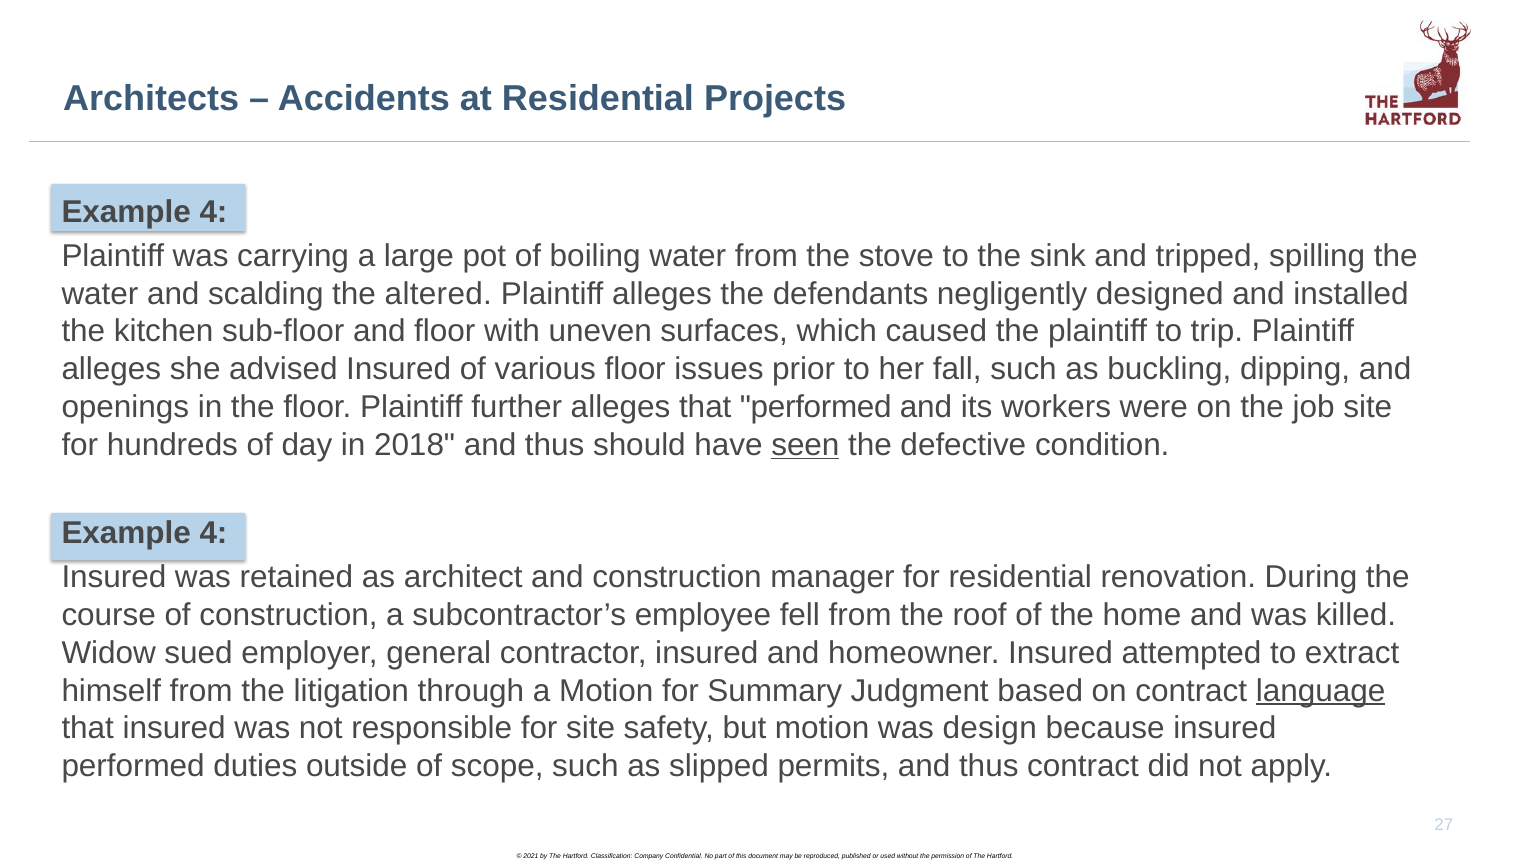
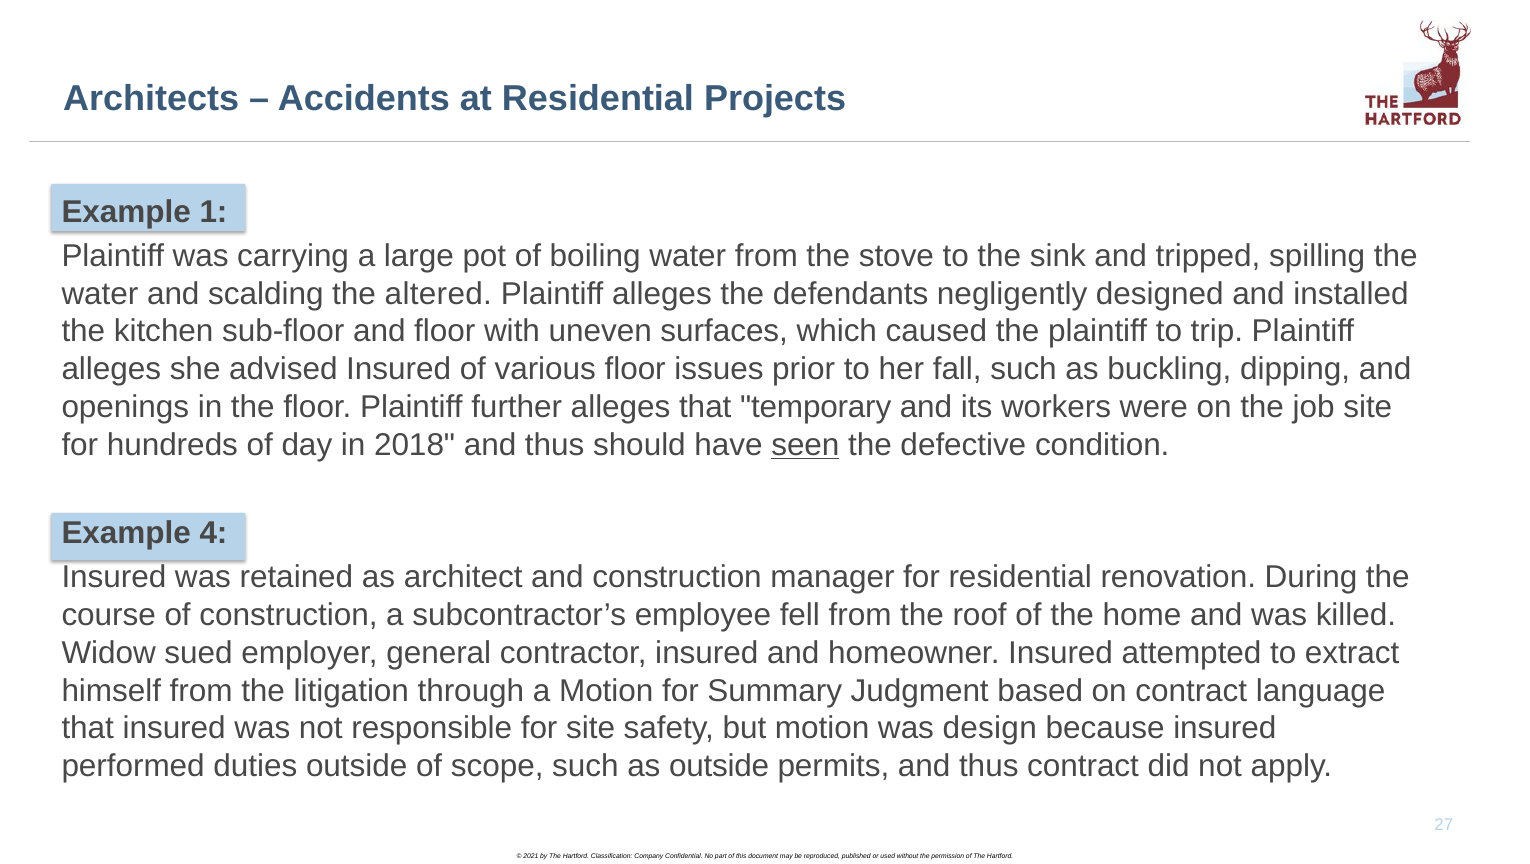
4 at (214, 212): 4 -> 1
that performed: performed -> temporary
language underline: present -> none
as slipped: slipped -> outside
